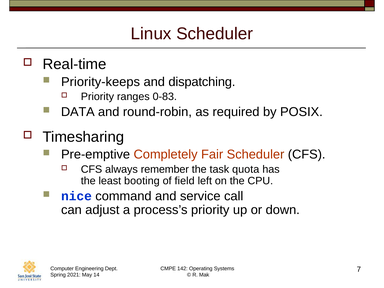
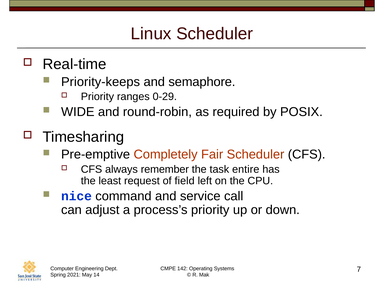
dispatching: dispatching -> semaphore
0-83: 0-83 -> 0-29
DATA: DATA -> WIDE
quota: quota -> entire
booting: booting -> request
